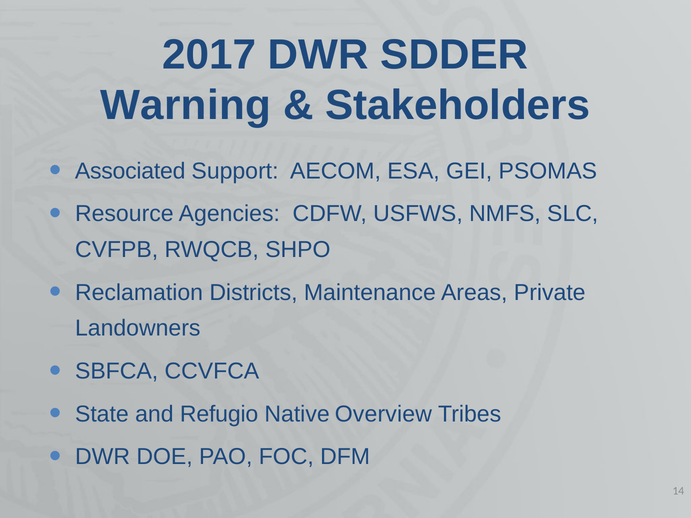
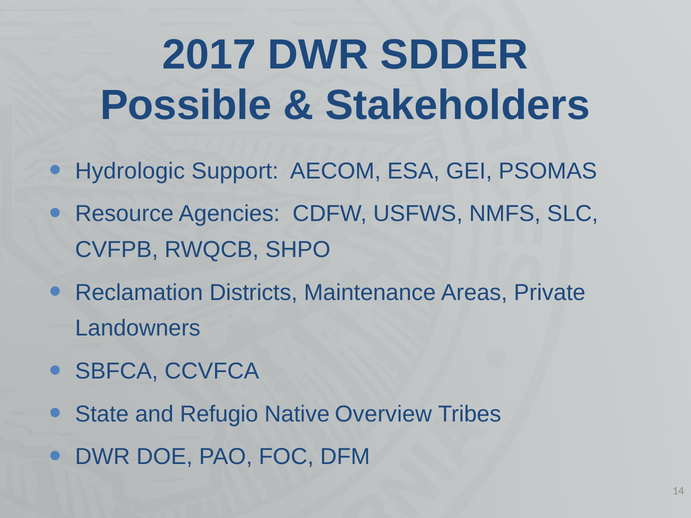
Warning: Warning -> Possible
Associated: Associated -> Hydrologic
